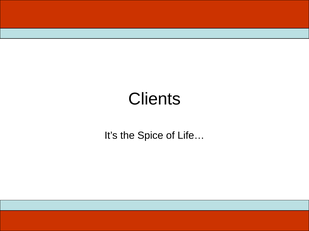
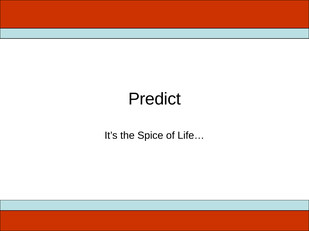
Clients: Clients -> Predict
